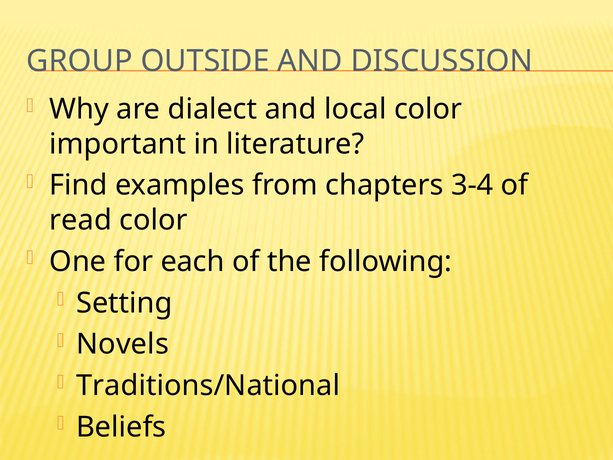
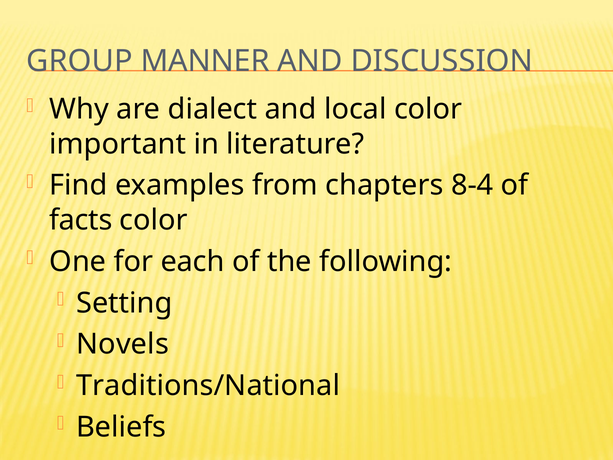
OUTSIDE: OUTSIDE -> MANNER
3-4: 3-4 -> 8-4
read: read -> facts
